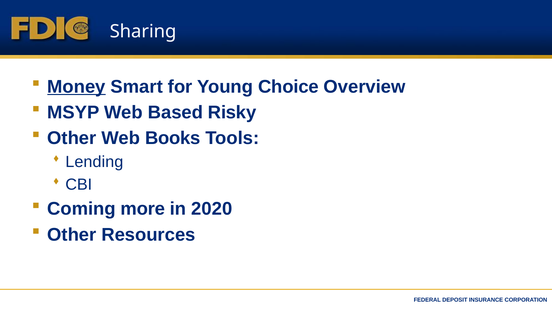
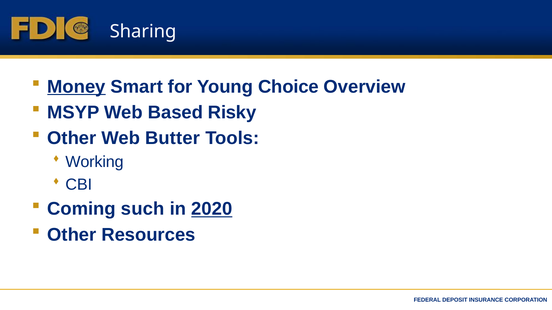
Books: Books -> Butter
Lending: Lending -> Working
more: more -> such
2020 underline: none -> present
